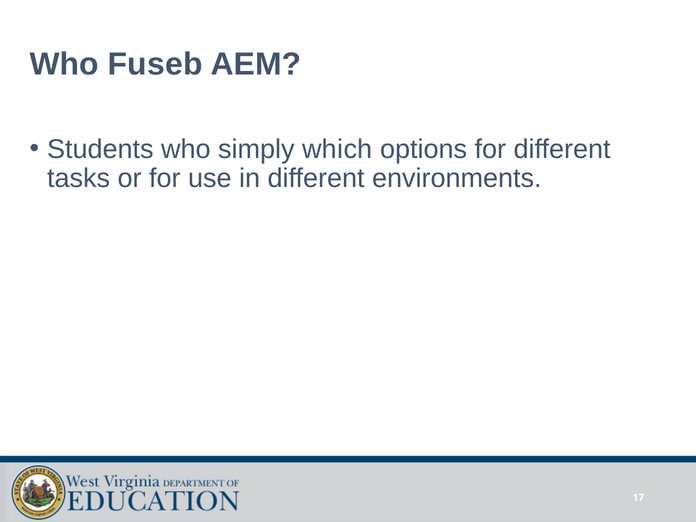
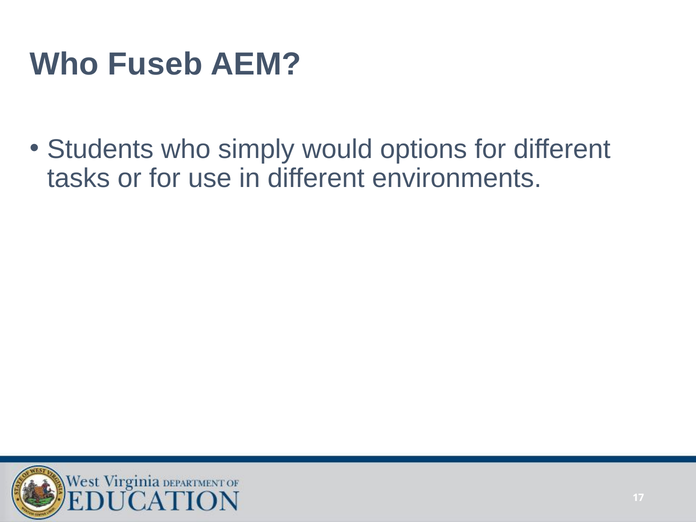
which: which -> would
